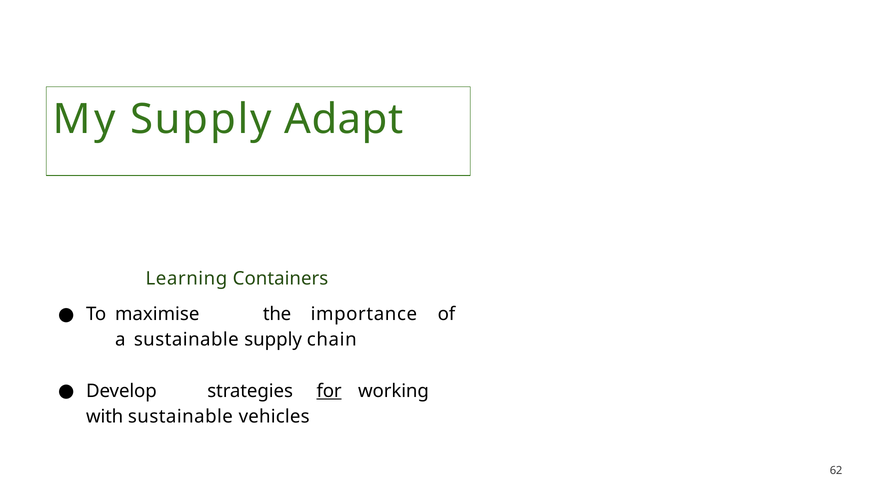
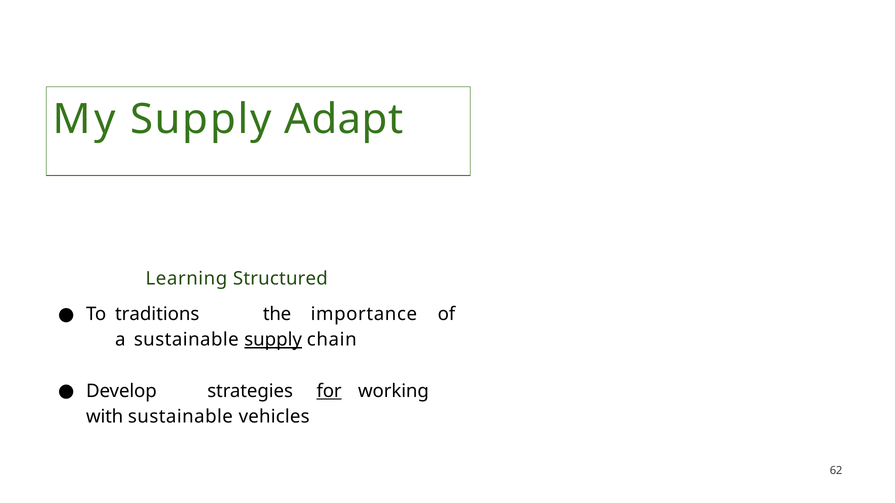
Containers: Containers -> Structured
maximise: maximise -> traditions
supply at (273, 340) underline: none -> present
